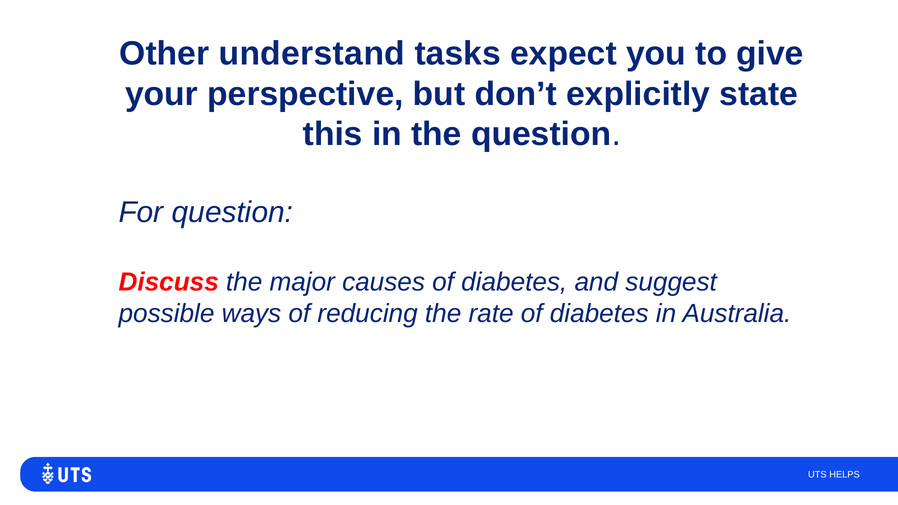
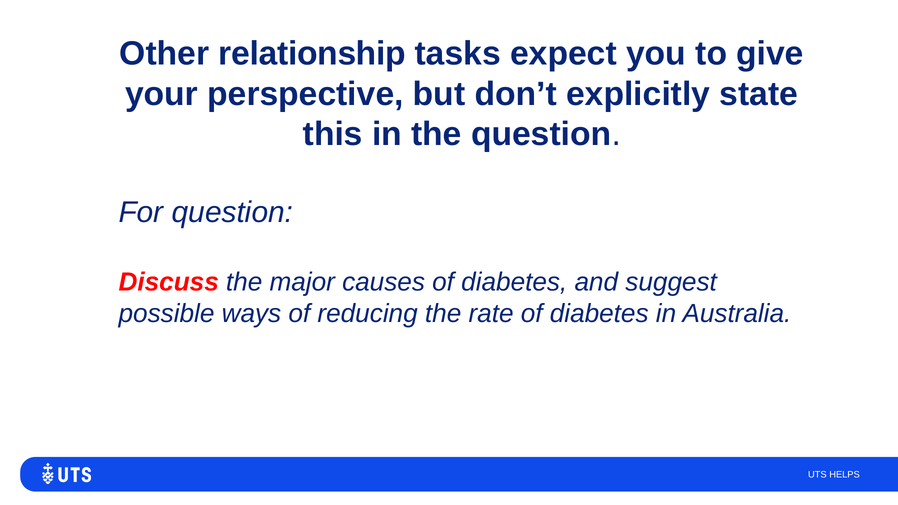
understand: understand -> relationship
